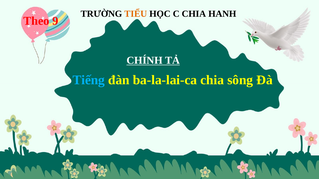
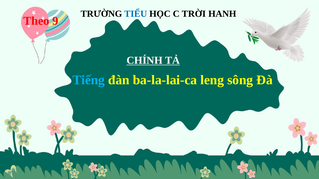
TIỂU colour: orange -> blue
C CHIA: CHIA -> TRỜI
ba-la-lai-ca chia: chia -> leng
